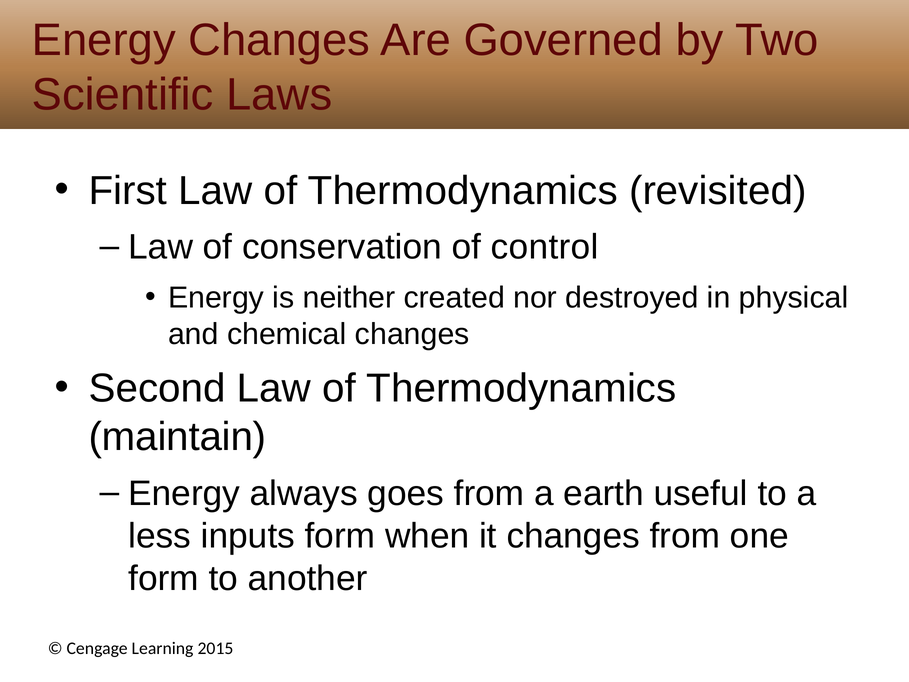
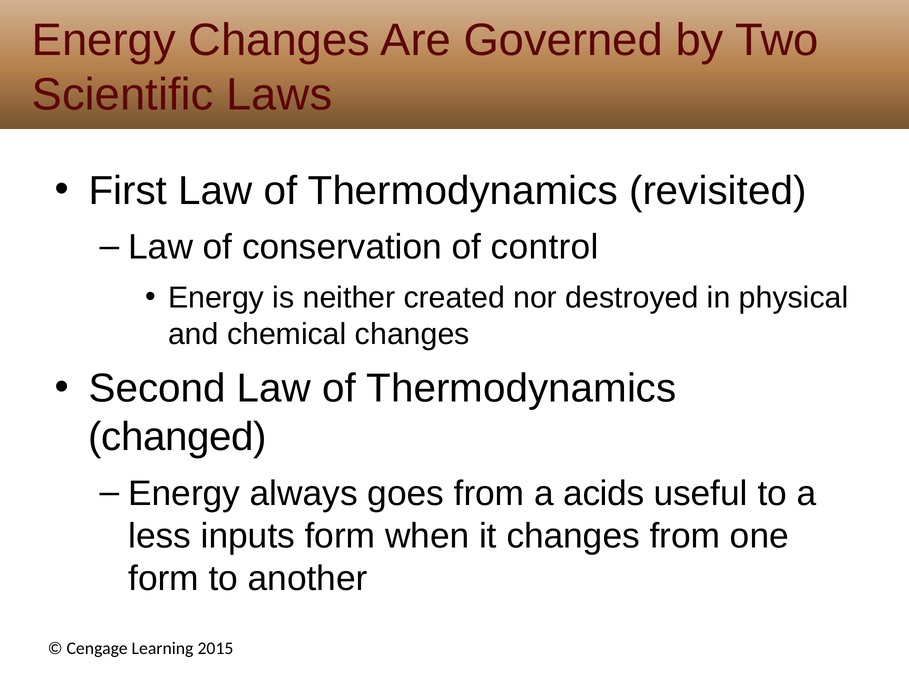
maintain: maintain -> changed
earth: earth -> acids
